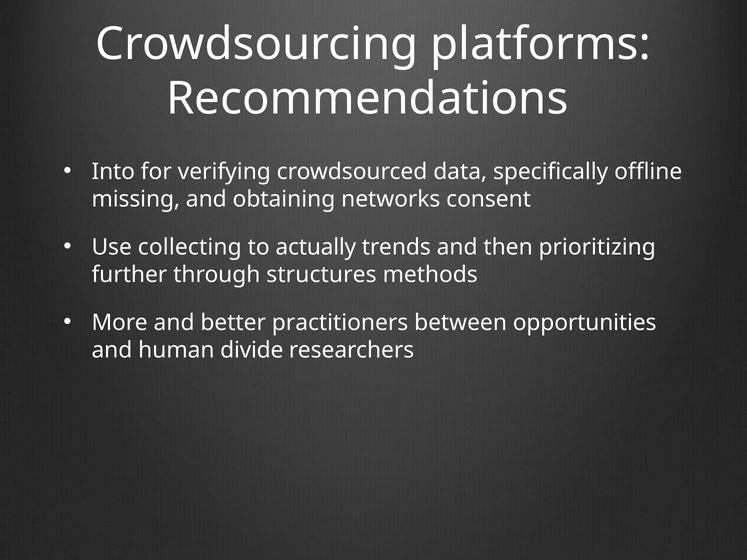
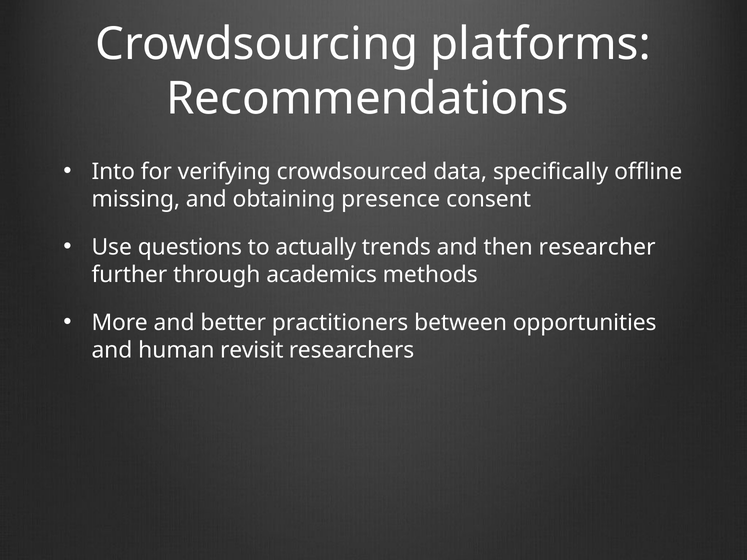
networks: networks -> presence
collecting: collecting -> questions
prioritizing: prioritizing -> researcher
structures: structures -> academics
divide: divide -> revisit
